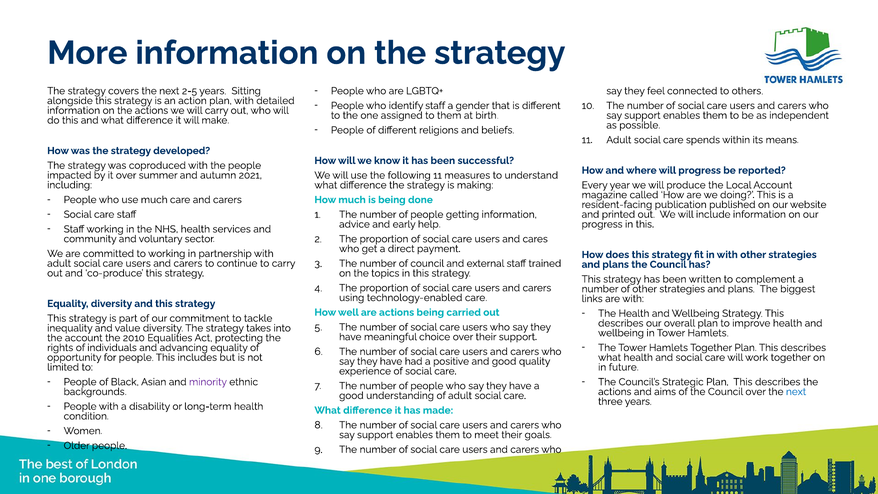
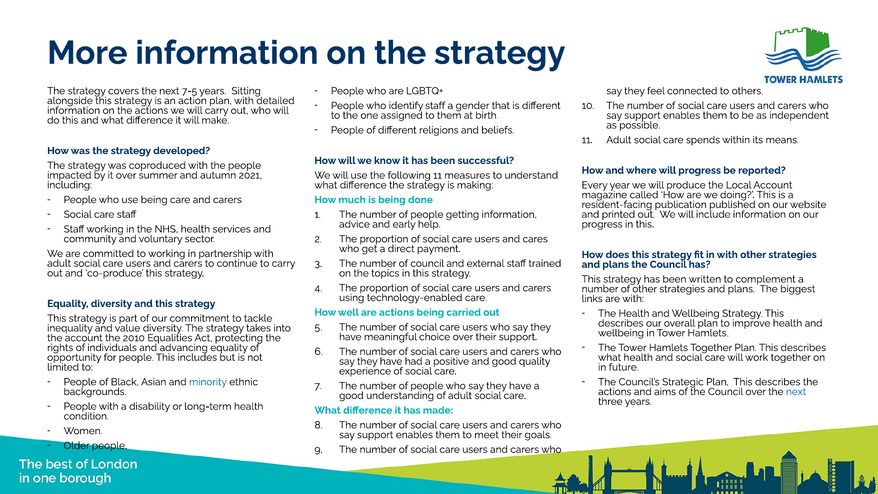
2-5: 2-5 -> 7-5
use much: much -> being
minority colour: purple -> blue
